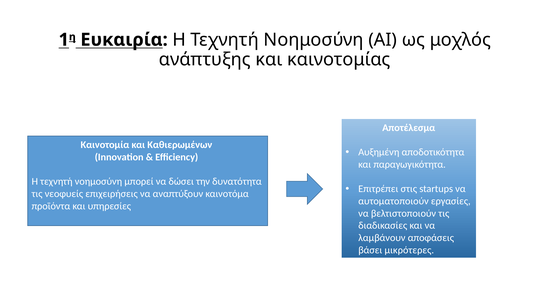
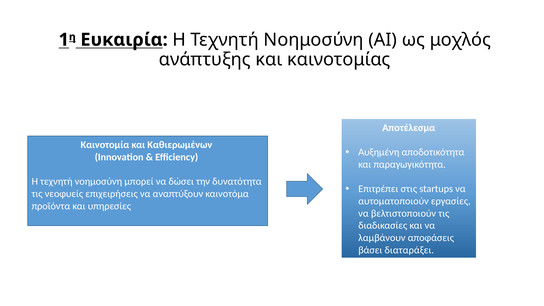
μικρότερες: μικρότερες -> διαταράξει
